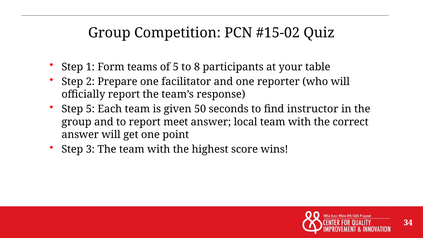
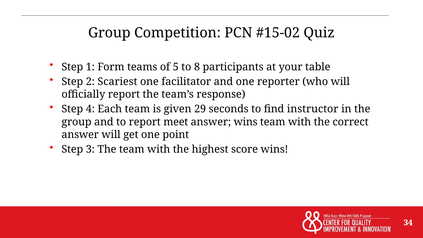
Prepare: Prepare -> Scariest
Step 5: 5 -> 4
50: 50 -> 29
answer local: local -> wins
